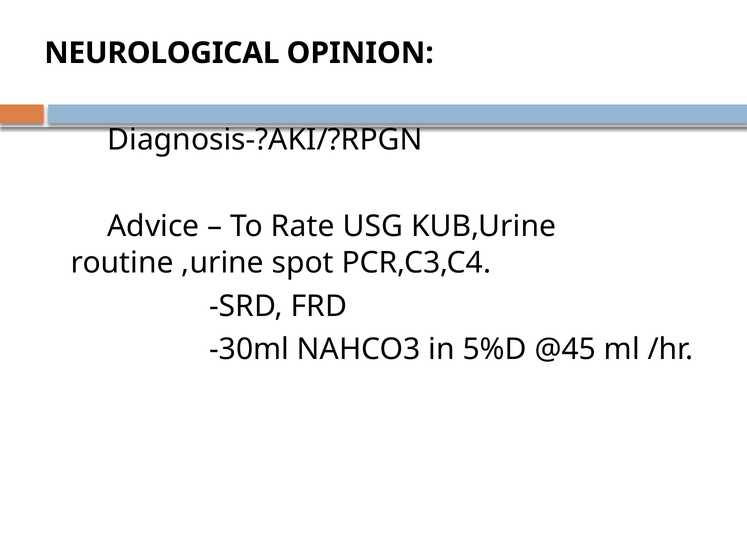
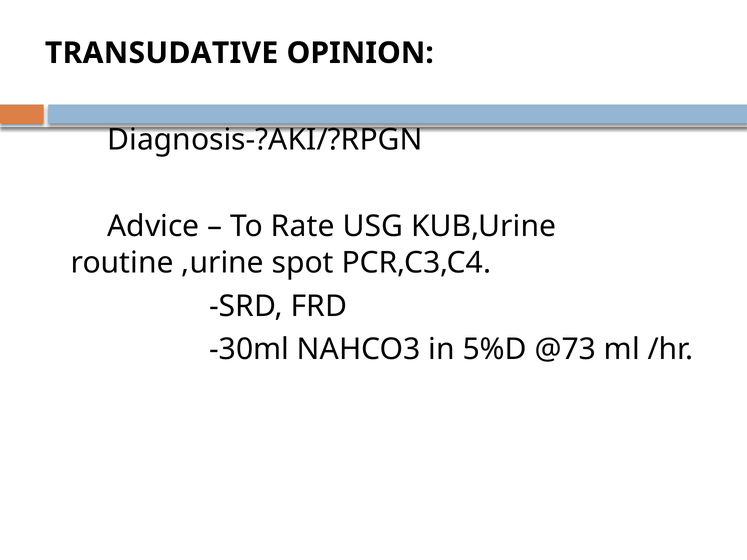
NEUROLOGICAL: NEUROLOGICAL -> TRANSUDATIVE
@45: @45 -> @73
